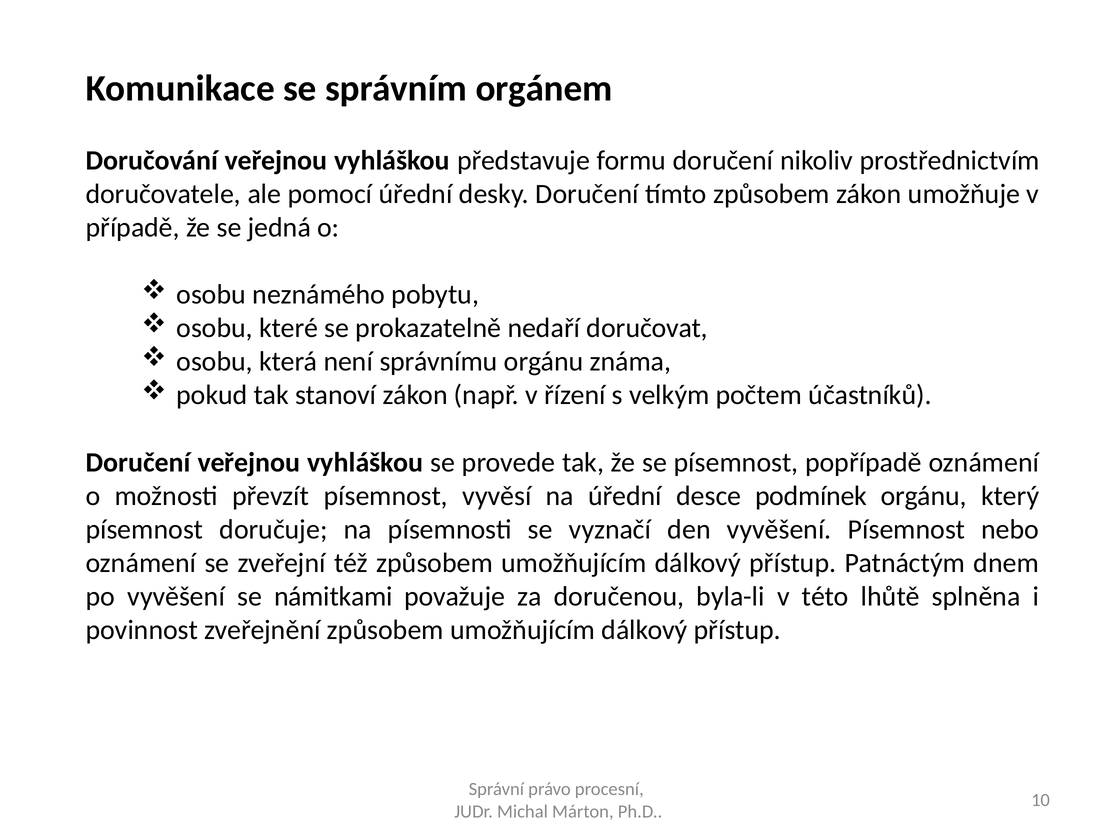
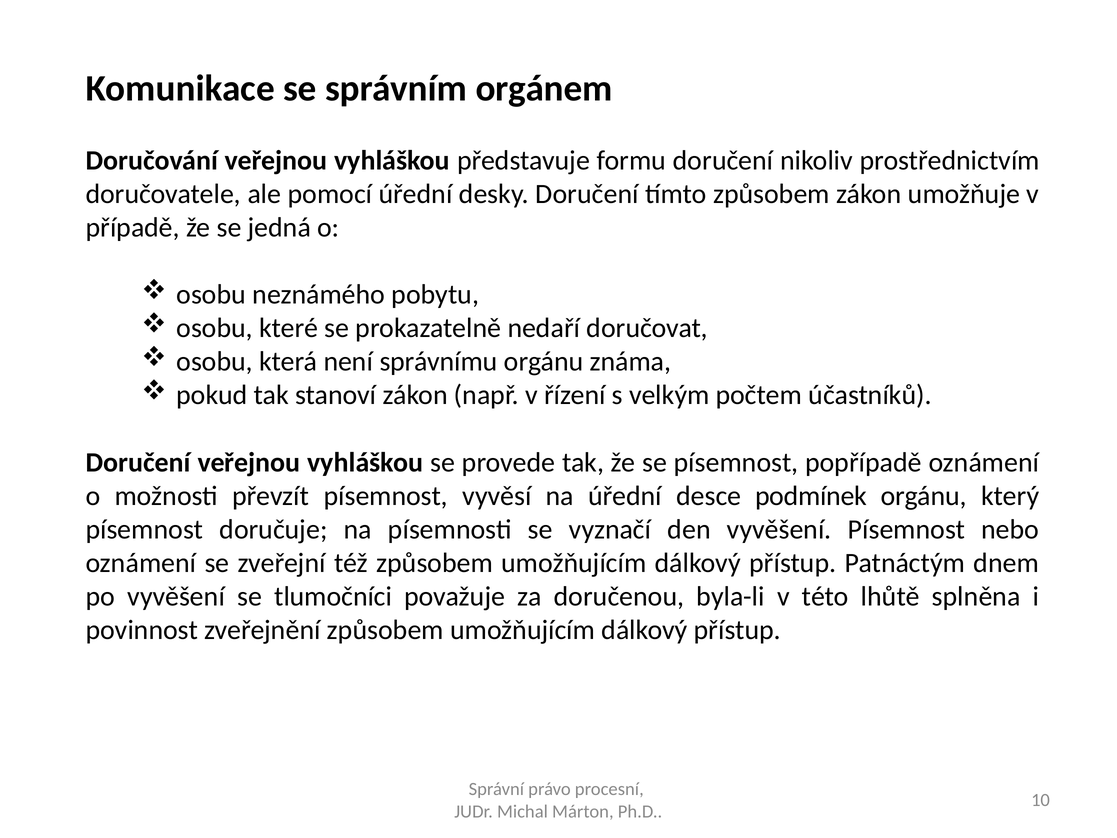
námitkami: námitkami -> tlumočníci
